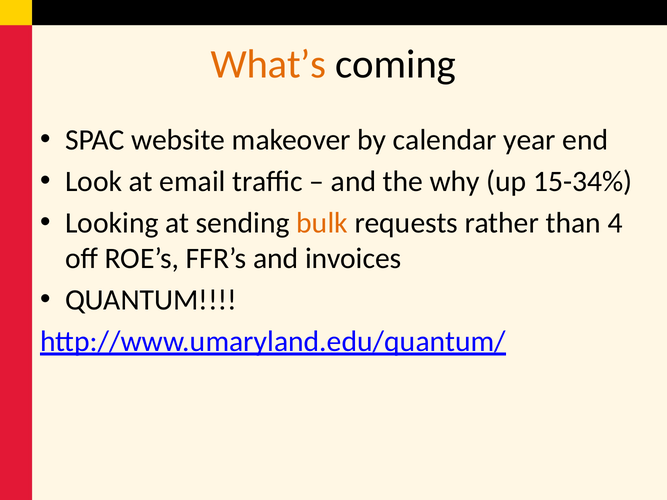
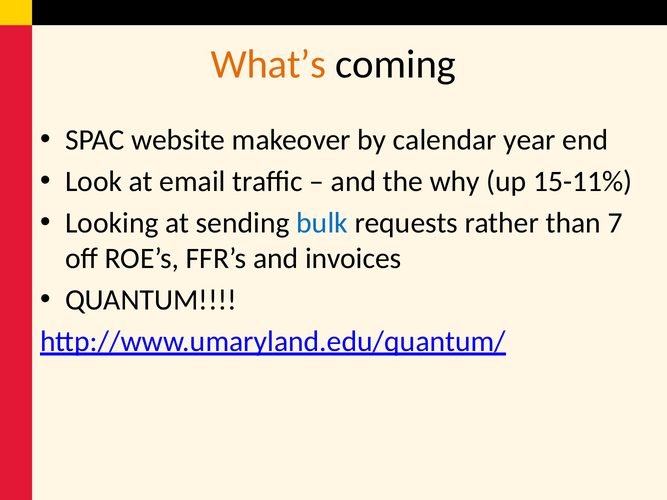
15-34%: 15-34% -> 15-11%
bulk colour: orange -> blue
4: 4 -> 7
